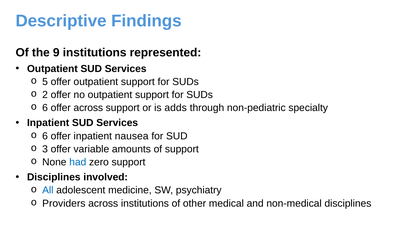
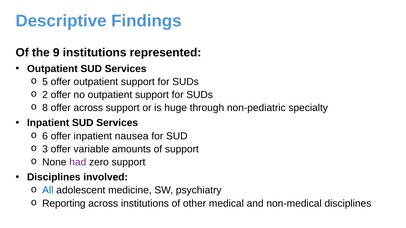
6 at (45, 108): 6 -> 8
adds: adds -> huge
had colour: blue -> purple
Providers: Providers -> Reporting
